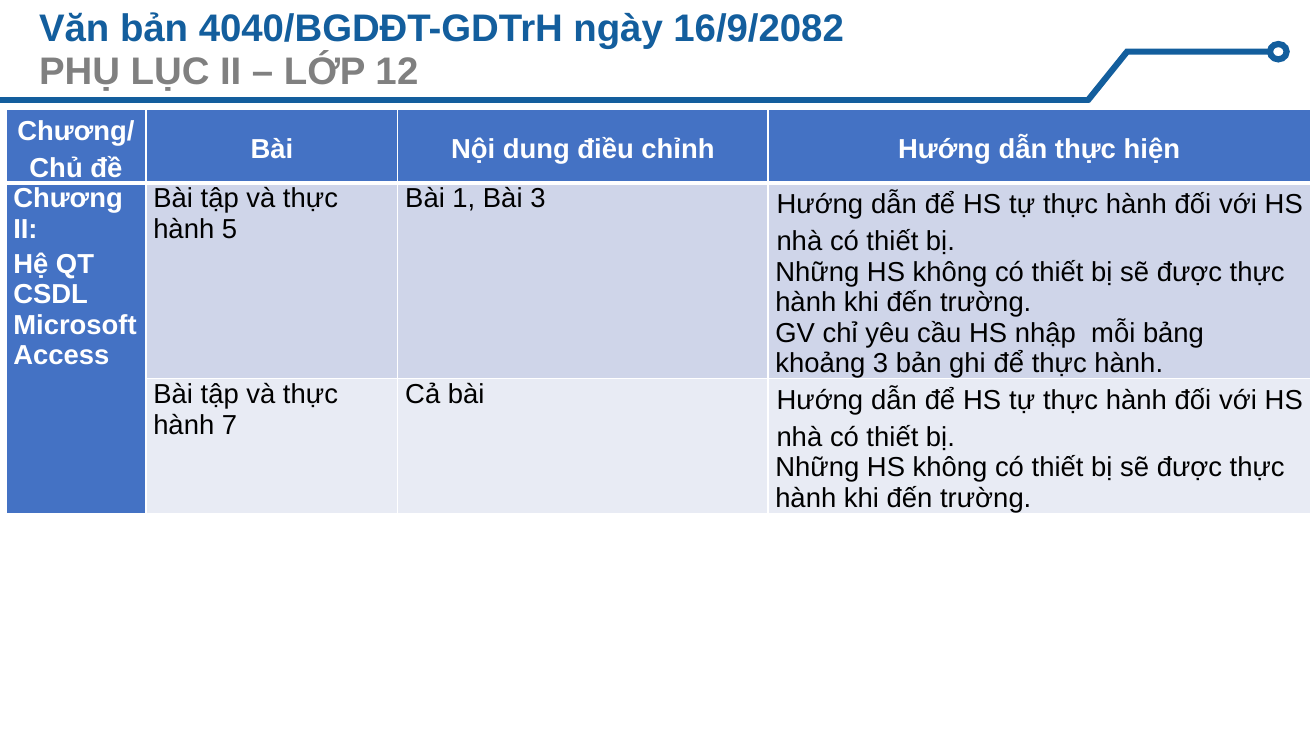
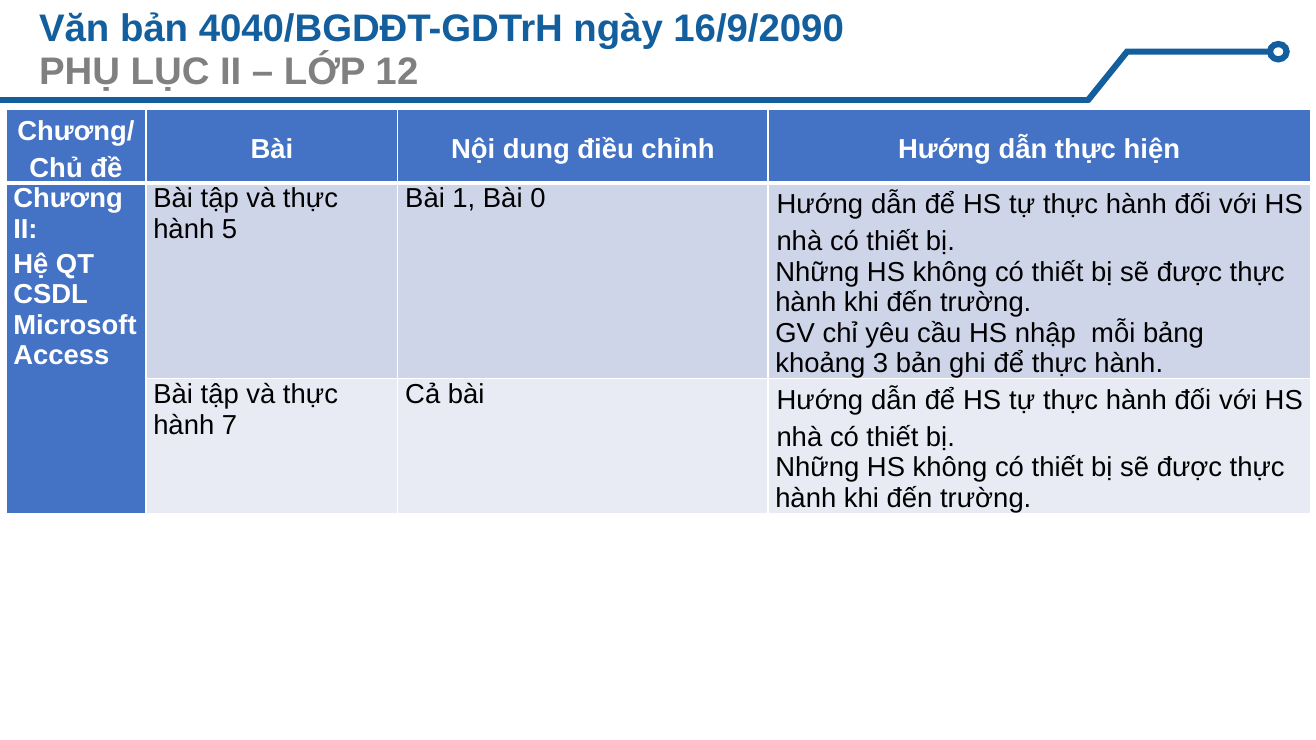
16/9/2082: 16/9/2082 -> 16/9/2090
Bài 3: 3 -> 0
